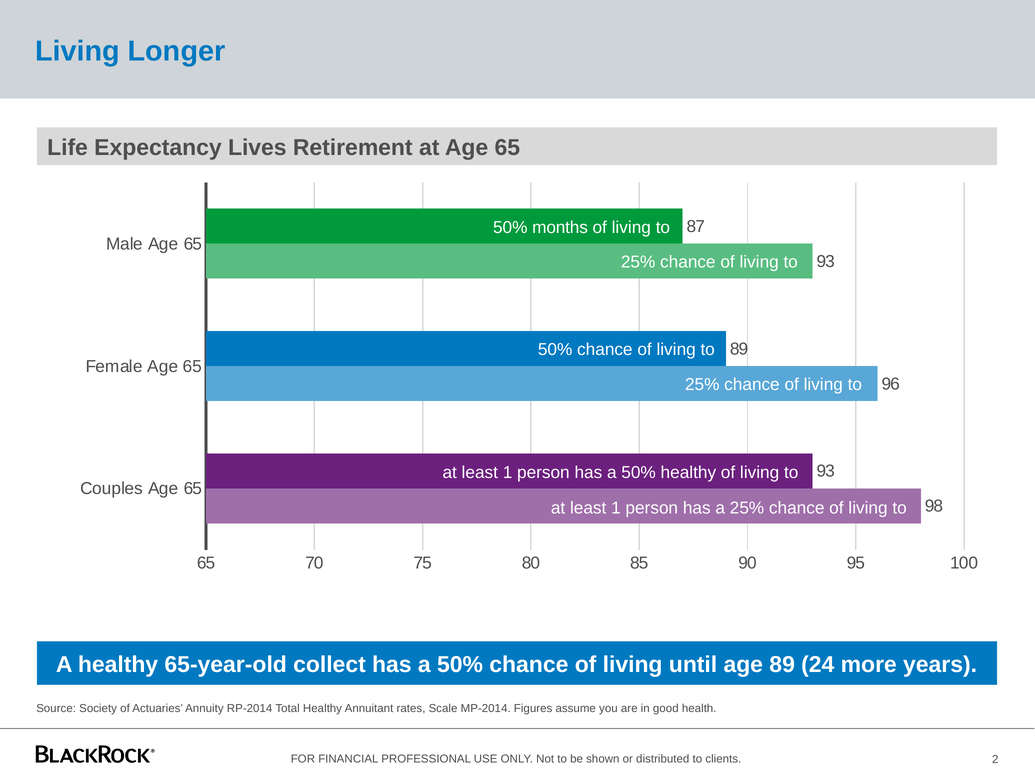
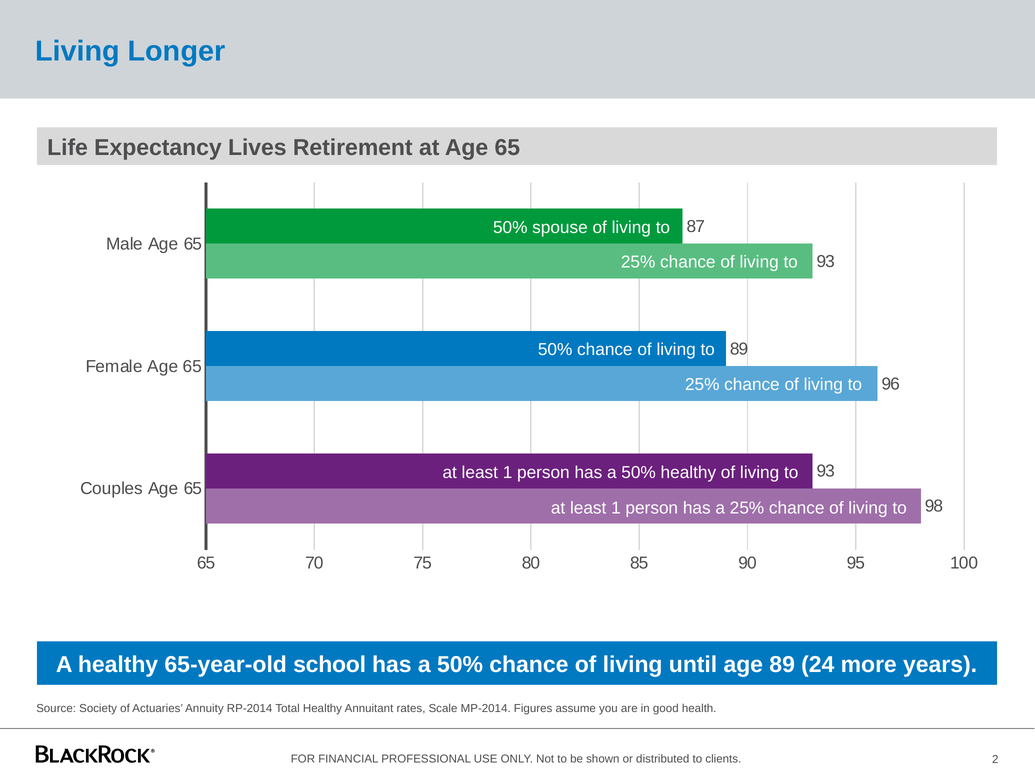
months: months -> spouse
collect: collect -> school
